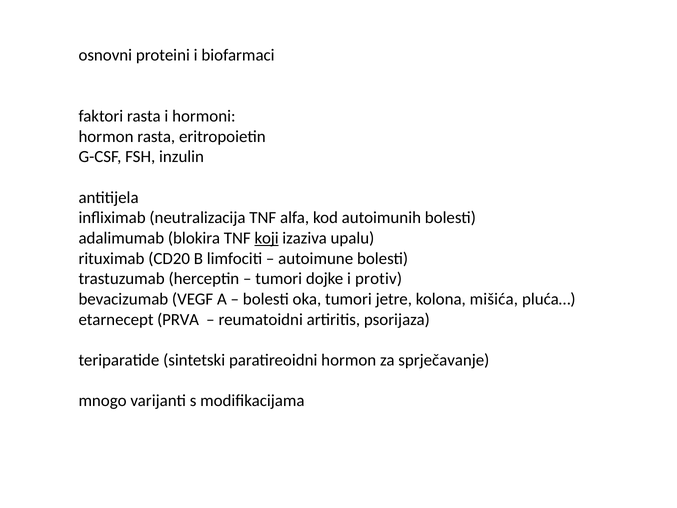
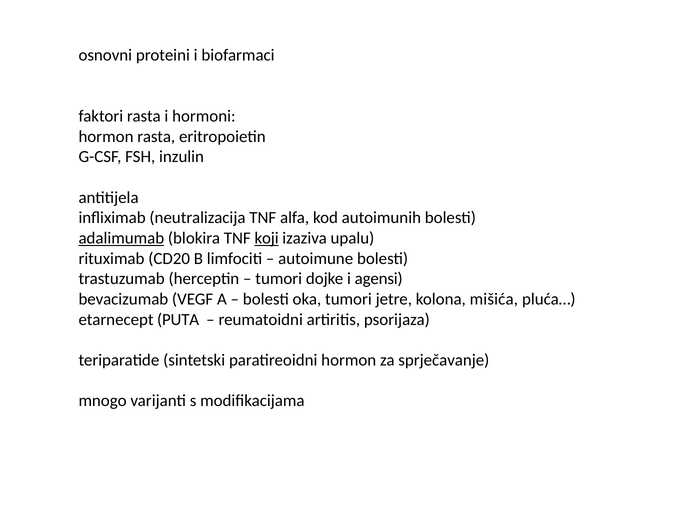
adalimumab underline: none -> present
protiv: protiv -> agensi
PRVA: PRVA -> PUTA
